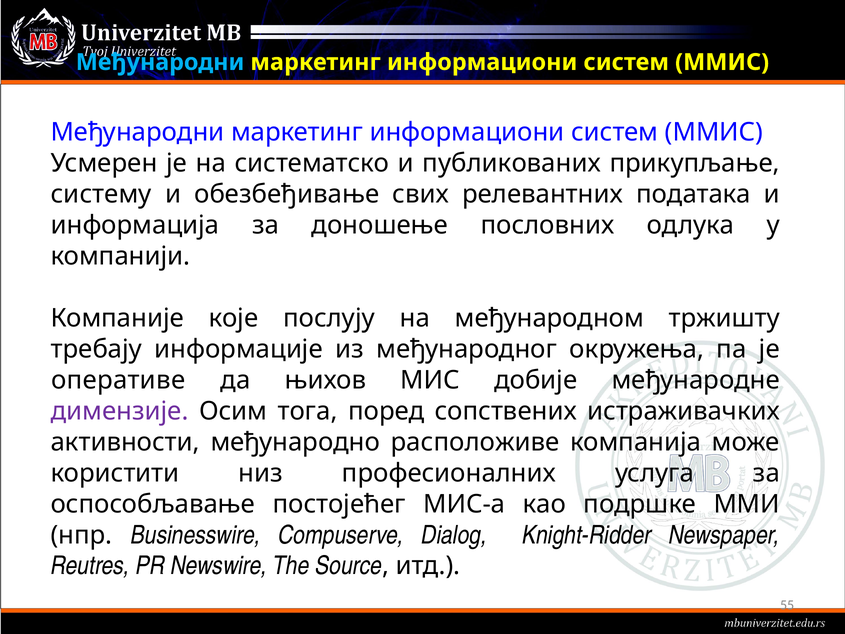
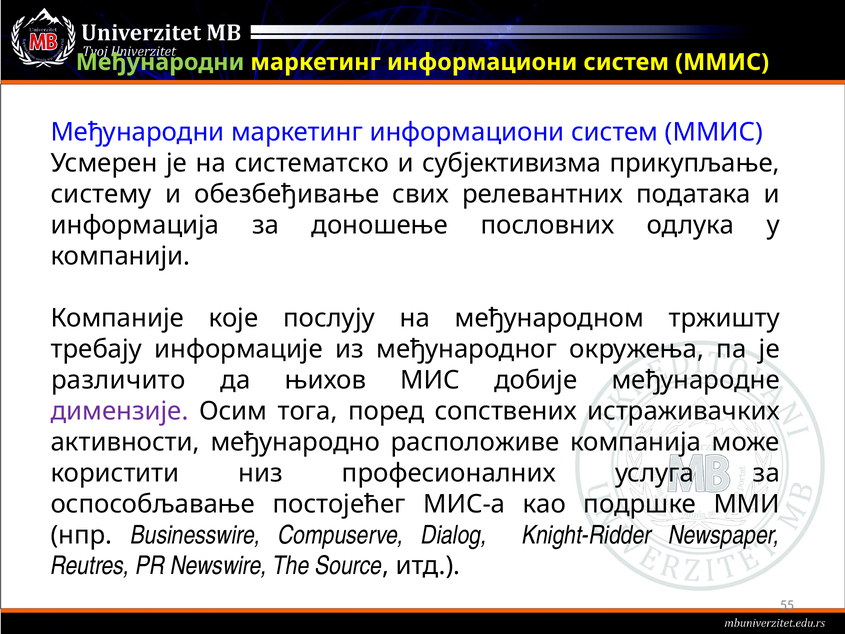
Међународни at (160, 62) colour: light blue -> light green
публикованих: публикованих -> субјективизма
оперативе: оперативе -> различито
